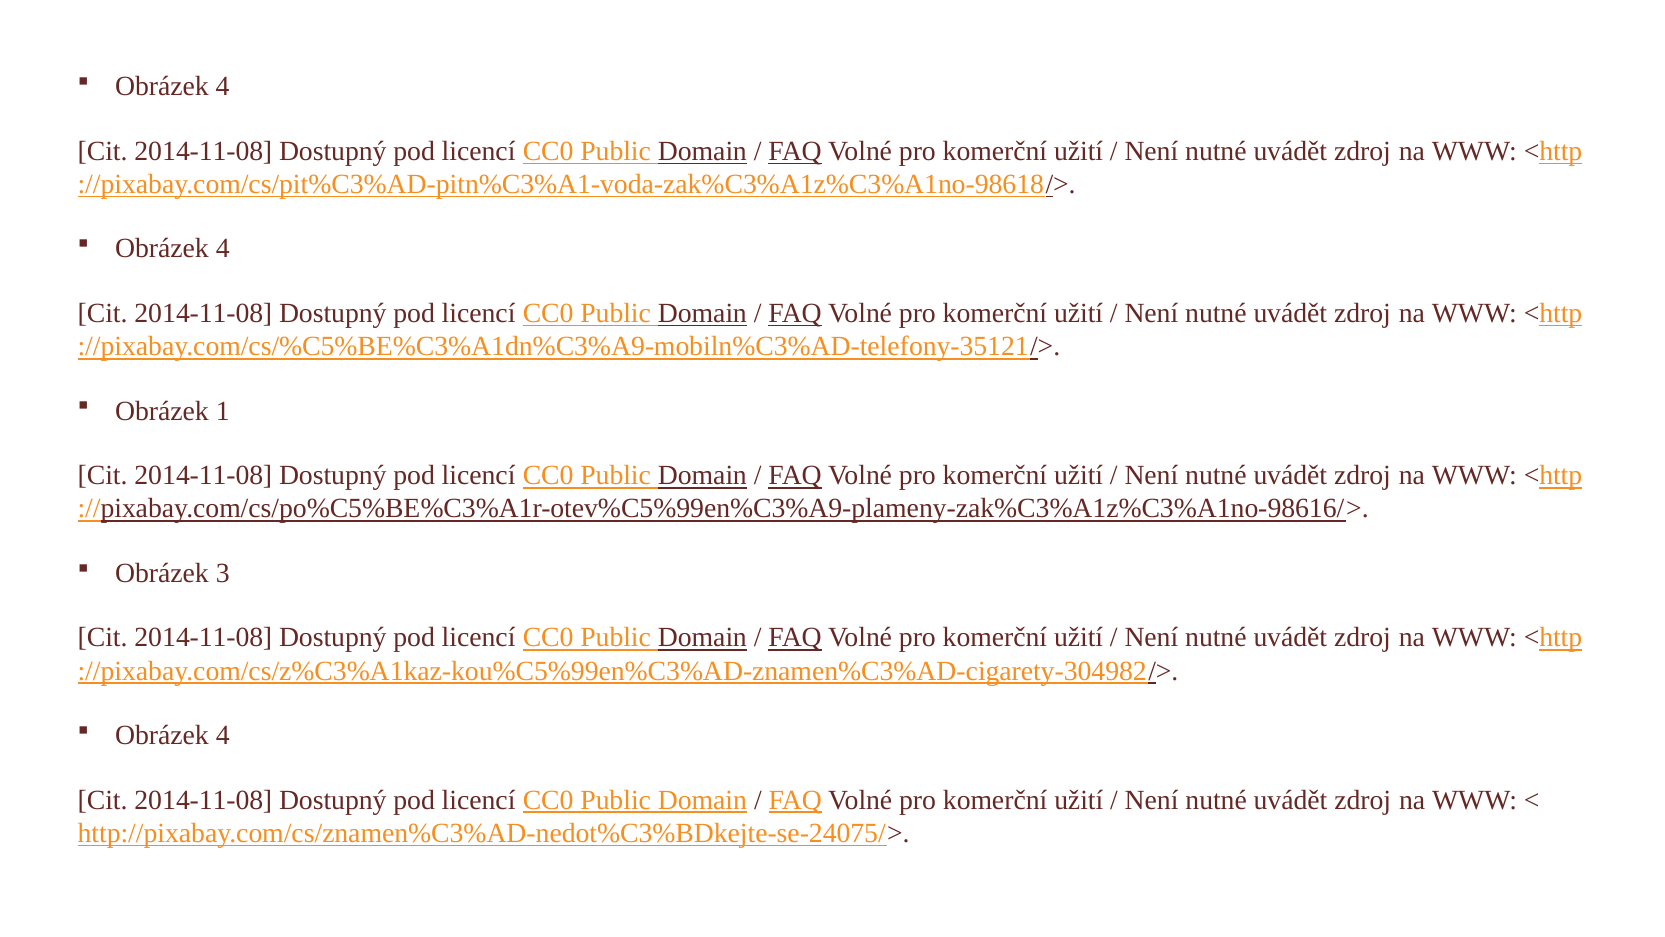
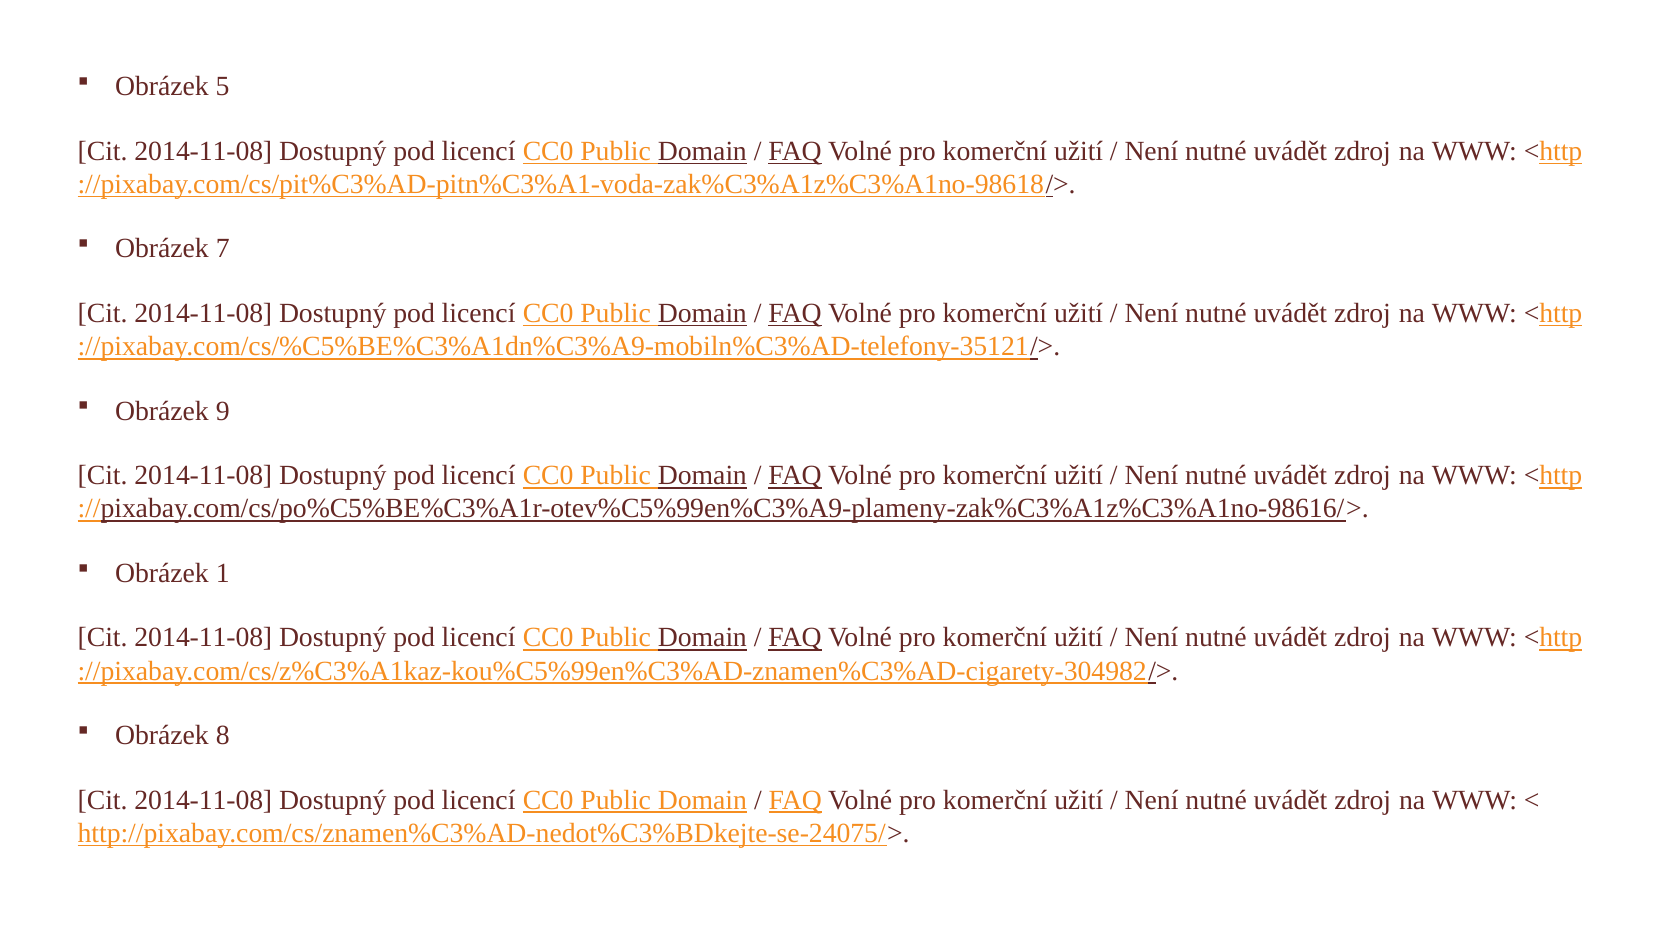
4 at (223, 86): 4 -> 5
4 at (223, 249): 4 -> 7
1: 1 -> 9
3: 3 -> 1
4 at (223, 735): 4 -> 8
